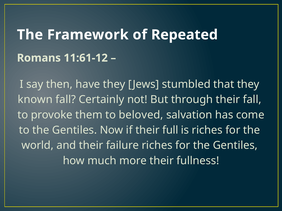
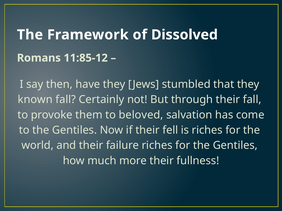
Repeated: Repeated -> Dissolved
11:61-12: 11:61-12 -> 11:85-12
full: full -> fell
